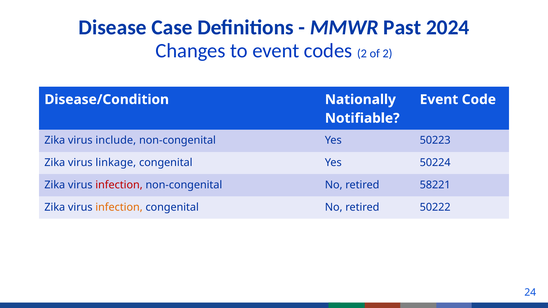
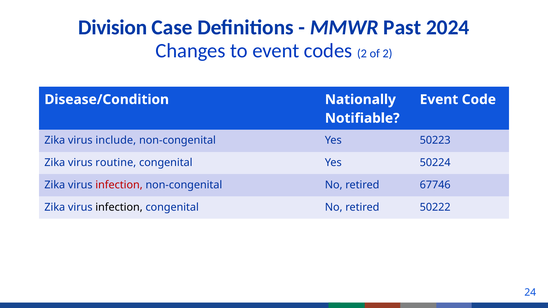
Disease: Disease -> Division
linkage: linkage -> routine
58221: 58221 -> 67746
infection at (119, 207) colour: orange -> black
